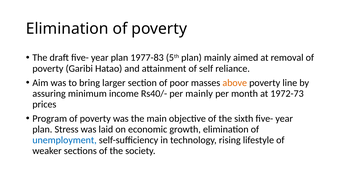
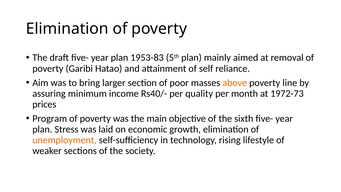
1977-83: 1977-83 -> 1953-83
per mainly: mainly -> quality
unemployment colour: blue -> orange
